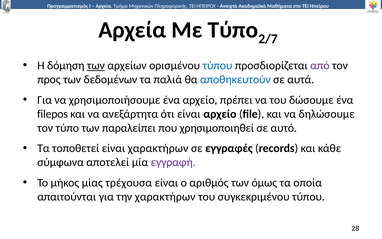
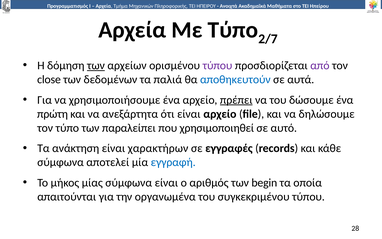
τύπου at (217, 65) colour: blue -> purple
προς: προς -> close
πρέπει underline: none -> present
filepos: filepos -> πρώτη
τοποθετεί: τοποθετεί -> ανάκτηση
εγγραφή colour: purple -> blue
μίας τρέχουσα: τρέχουσα -> σύμφωνα
όμως: όμως -> begin
την χαρακτήρων: χαρακτήρων -> οργανωμένα
